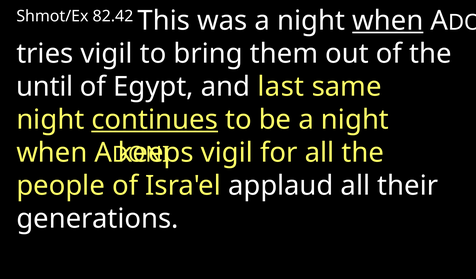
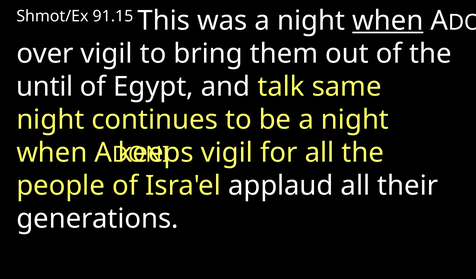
82.42: 82.42 -> 91.15
tries: tries -> over
last: last -> talk
continues underline: present -> none
